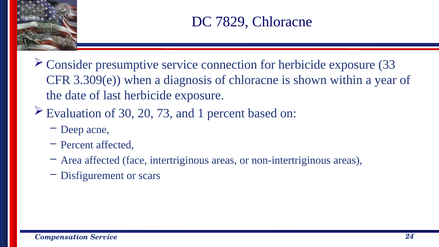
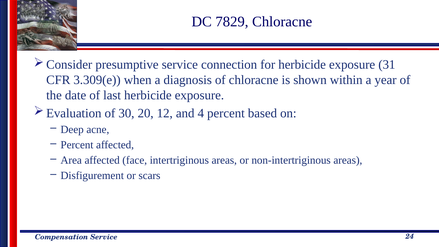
33: 33 -> 31
73: 73 -> 12
1: 1 -> 4
